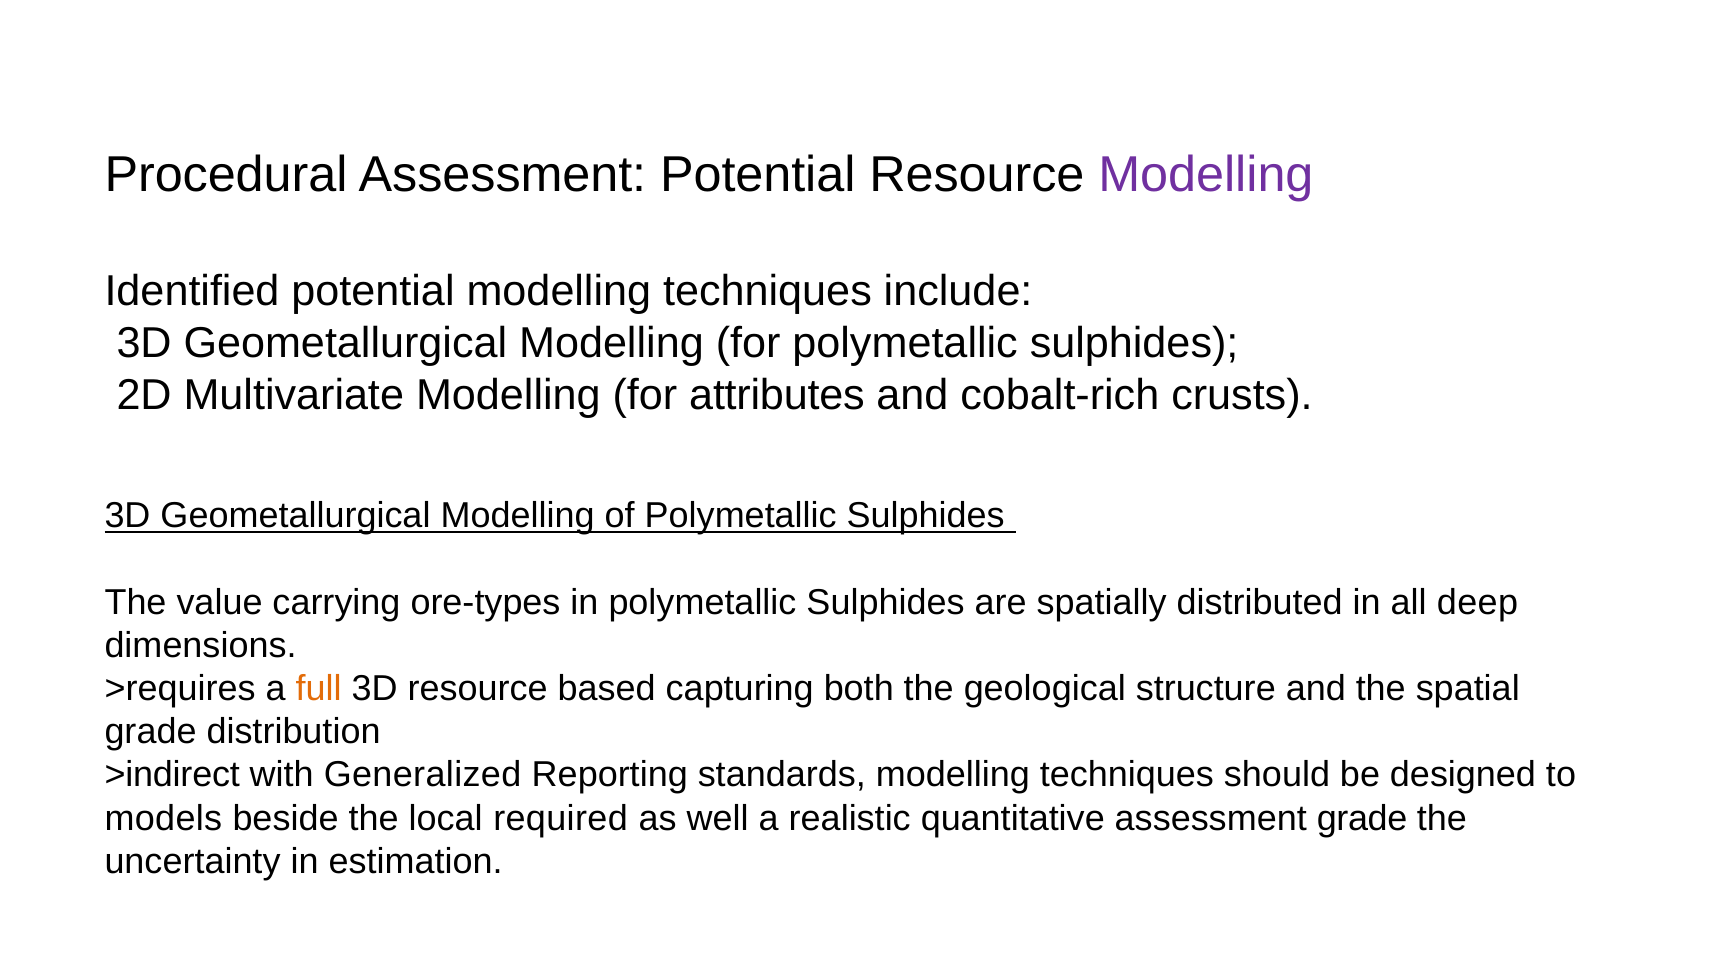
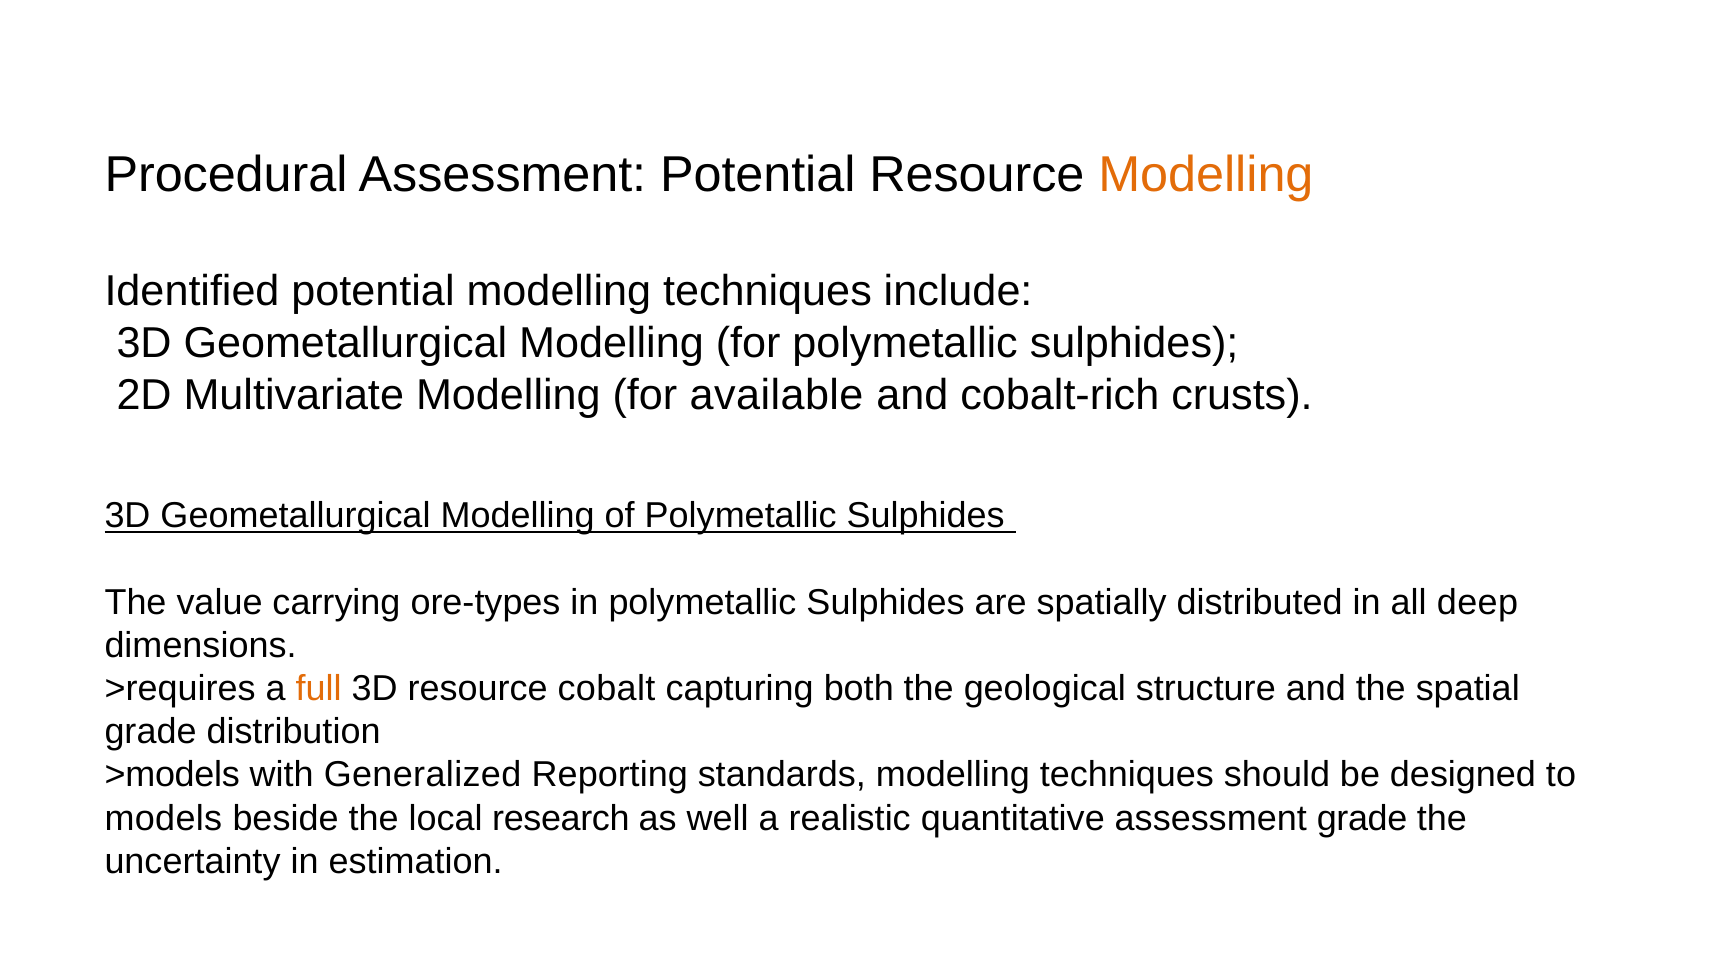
Modelling at (1206, 175) colour: purple -> orange
attributes: attributes -> available
based: based -> cobalt
>indirect: >indirect -> >models
required: required -> research
